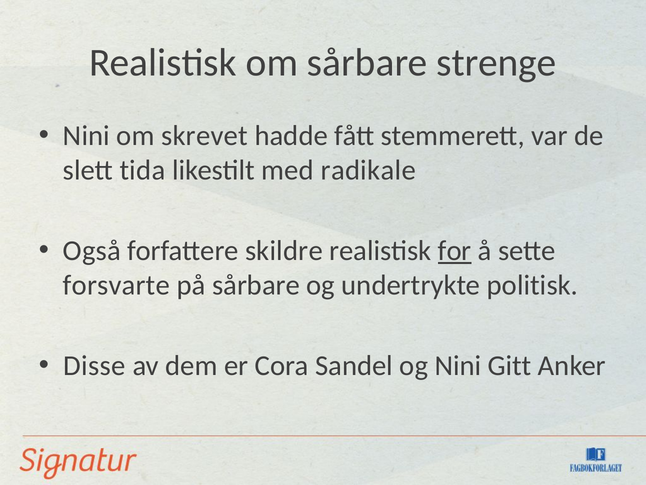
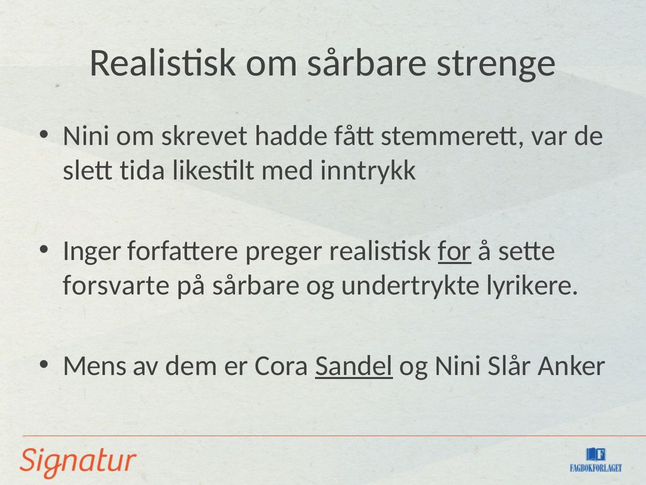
radikale: radikale -> inntrykk
Også: Også -> Inger
skildre: skildre -> preger
politisk: politisk -> lyrikere
Disse: Disse -> Mens
Sandel underline: none -> present
Gitt: Gitt -> Slår
